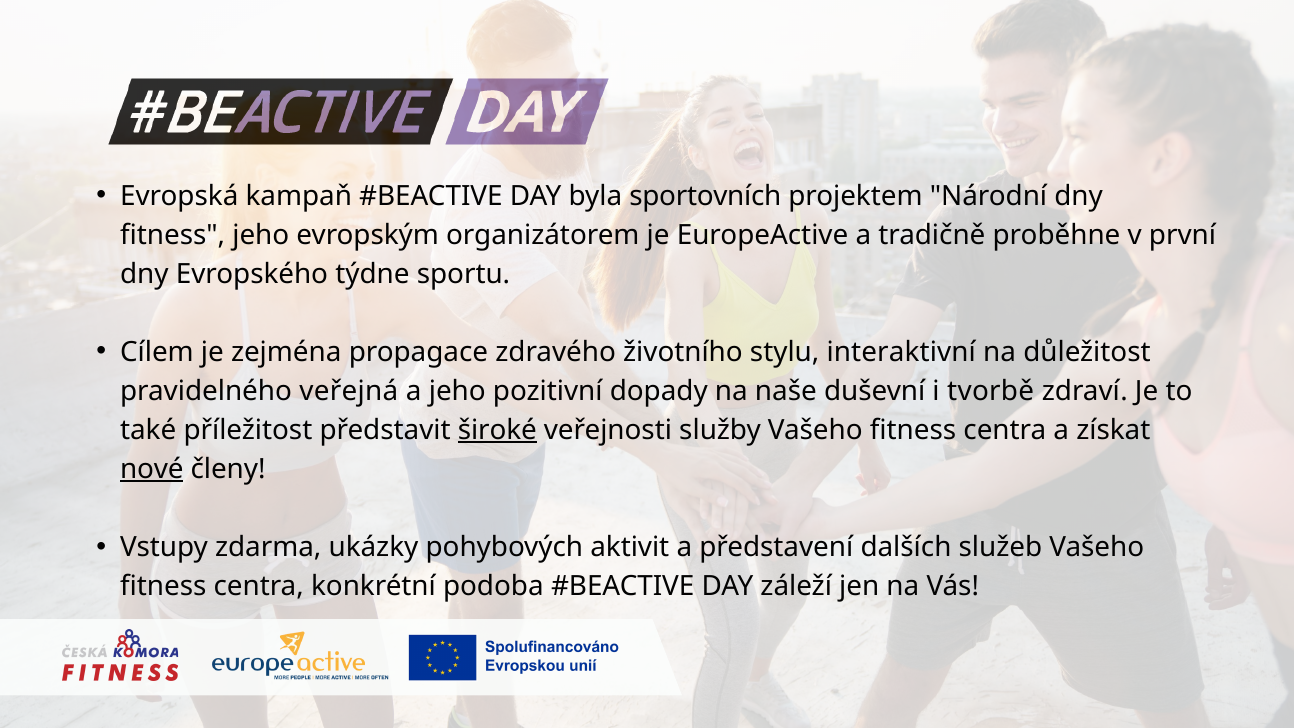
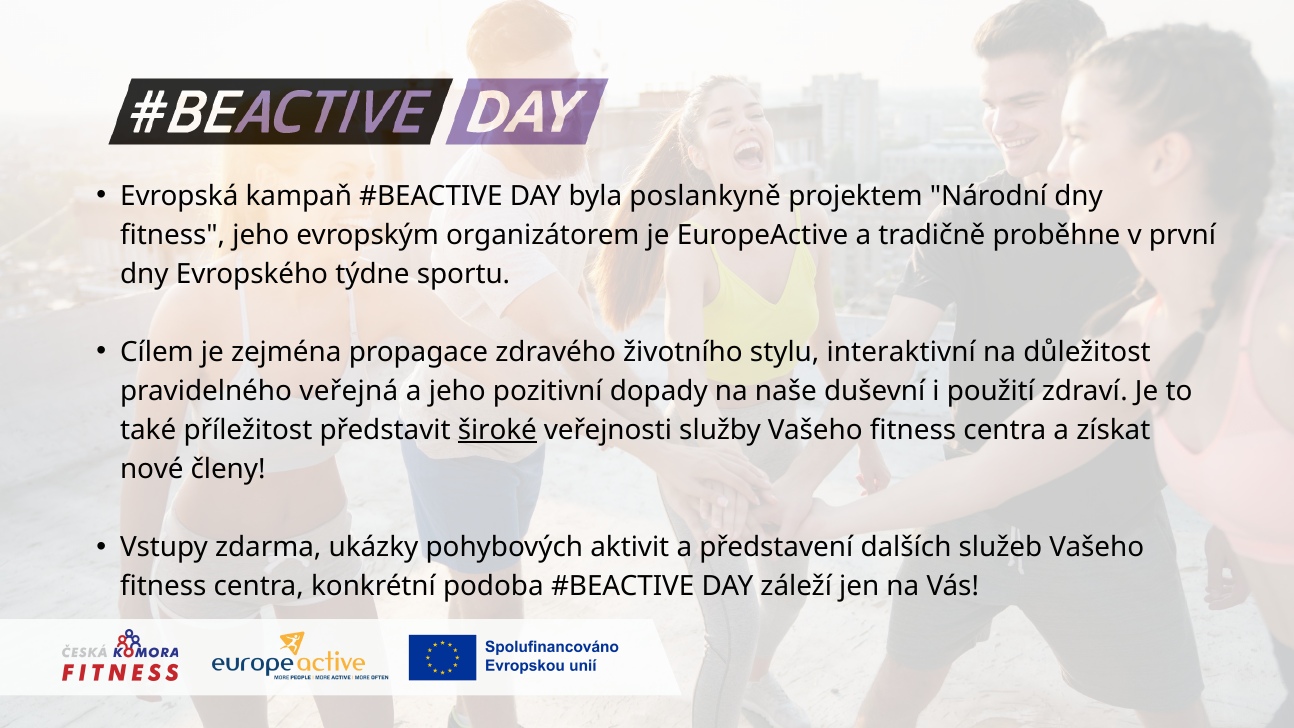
sportovních: sportovních -> poslankyně
tvorbě: tvorbě -> použití
nové underline: present -> none
